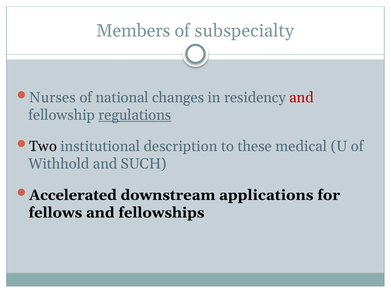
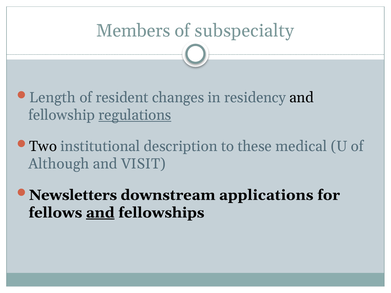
Nurses: Nurses -> Length
national: national -> resident
and at (302, 98) colour: red -> black
Withhold: Withhold -> Although
SUCH: SUCH -> VISIT
Accelerated: Accelerated -> Newsletters
and at (100, 213) underline: none -> present
